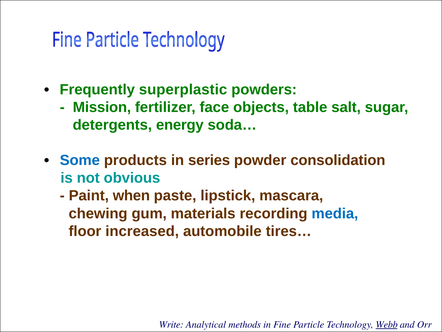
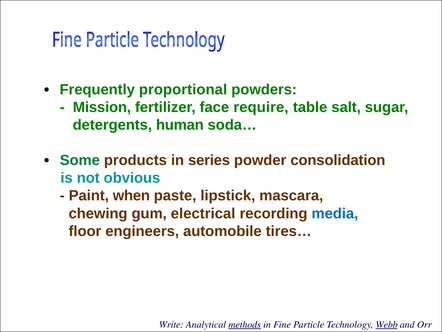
superplastic: superplastic -> proportional
objects: objects -> require
energy: energy -> human
Some colour: blue -> green
materials: materials -> electrical
increased: increased -> engineers
methods underline: none -> present
